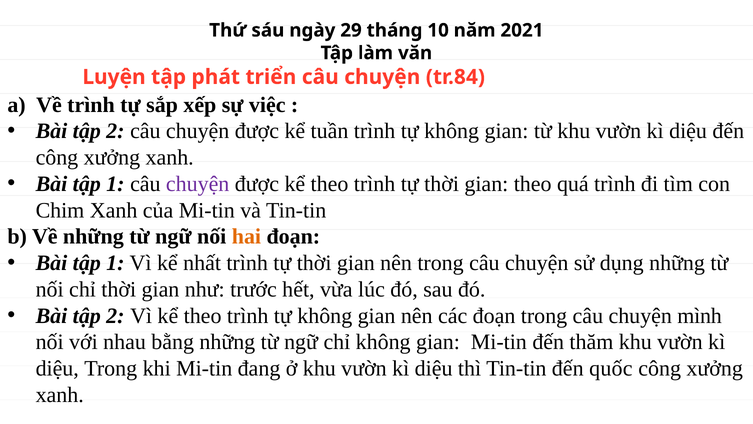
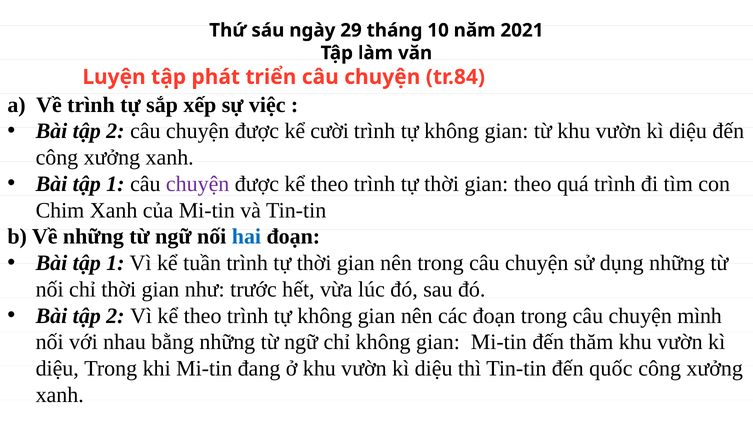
tuần: tuần -> cười
hai colour: orange -> blue
nhất: nhất -> tuần
